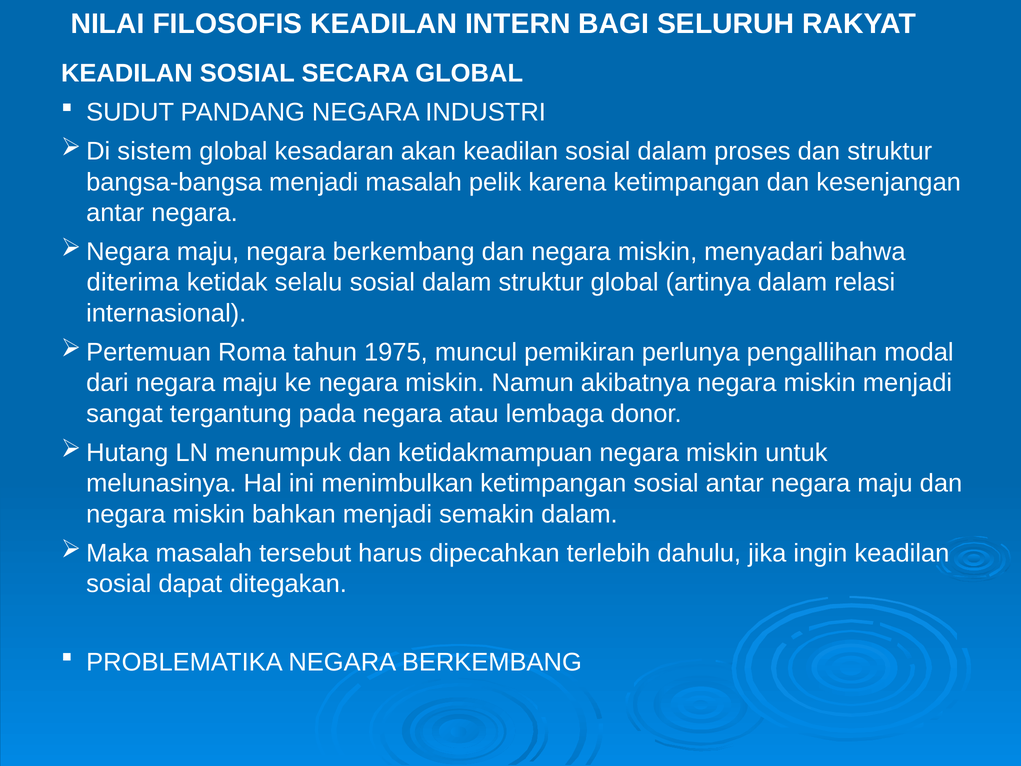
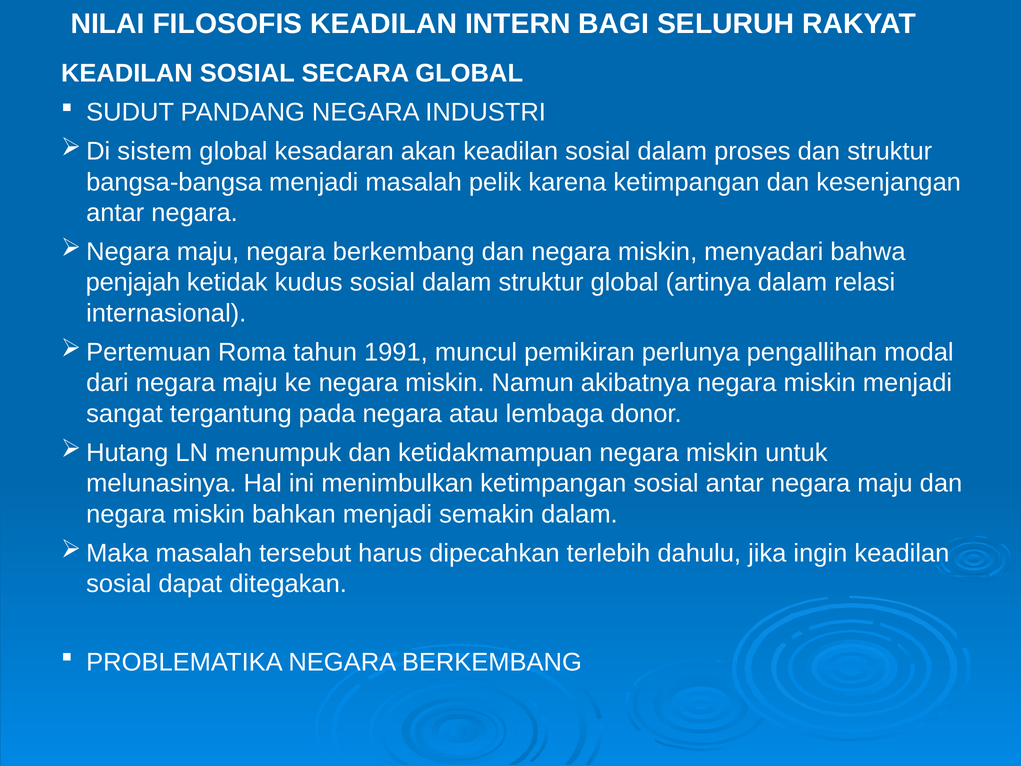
diterima: diterima -> penjajah
selalu: selalu -> kudus
1975: 1975 -> 1991
